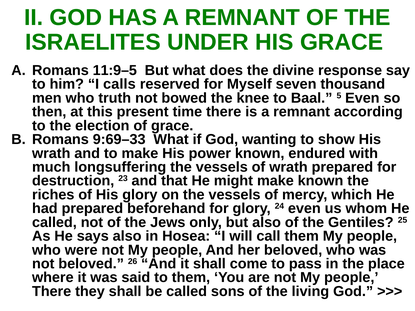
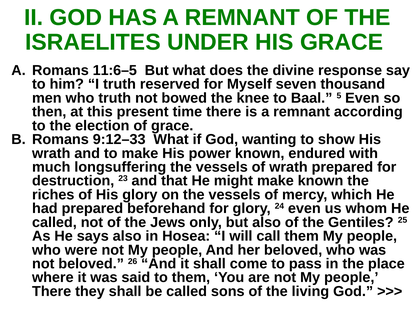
11:9–5: 11:9–5 -> 11:6–5
I calls: calls -> truth
9:69–33: 9:69–33 -> 9:12–33
